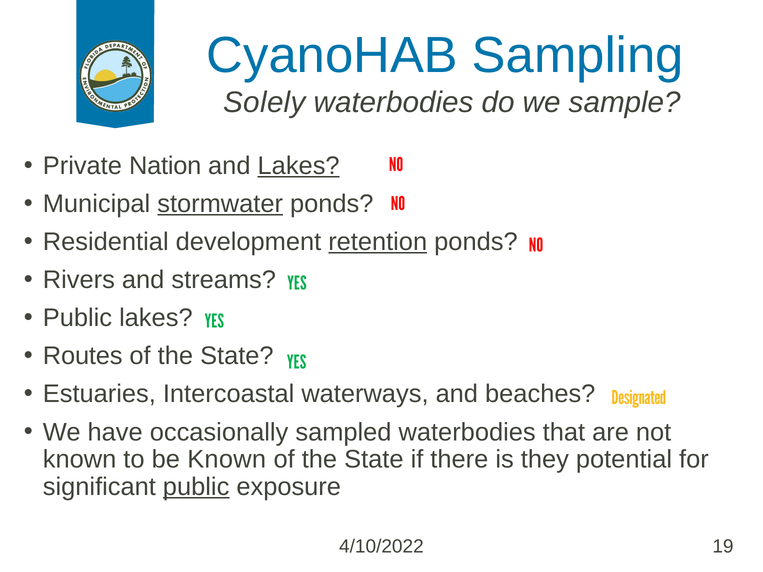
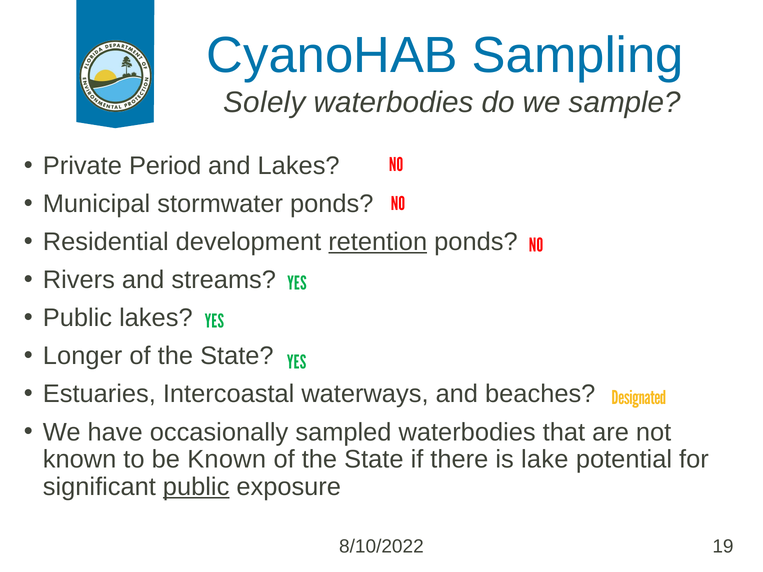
Nation: Nation -> Period
Lakes at (299, 166) underline: present -> none
stormwater underline: present -> none
Routes: Routes -> Longer
they: they -> lake
4/10/2022: 4/10/2022 -> 8/10/2022
